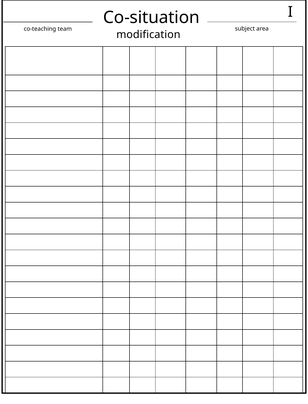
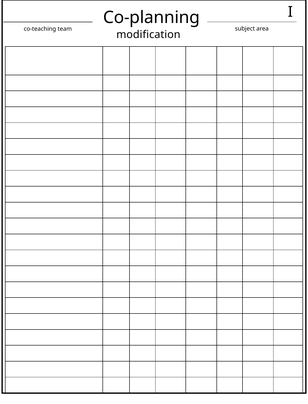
Co-situation: Co-situation -> Co-planning
